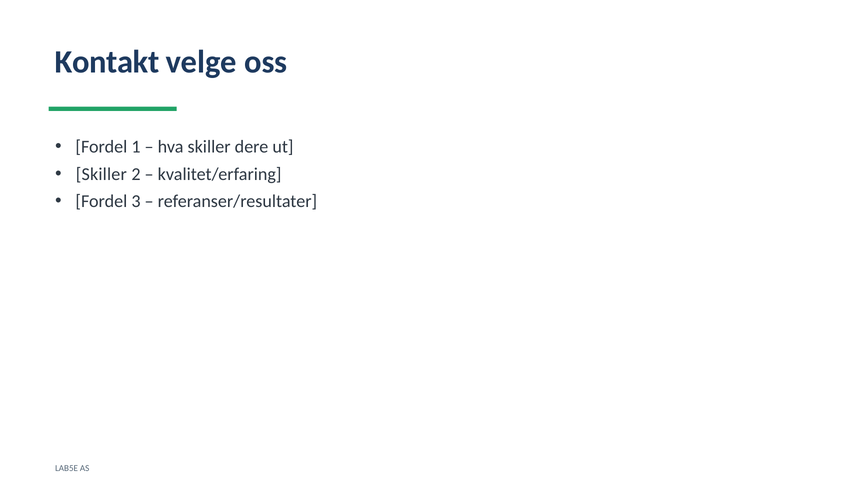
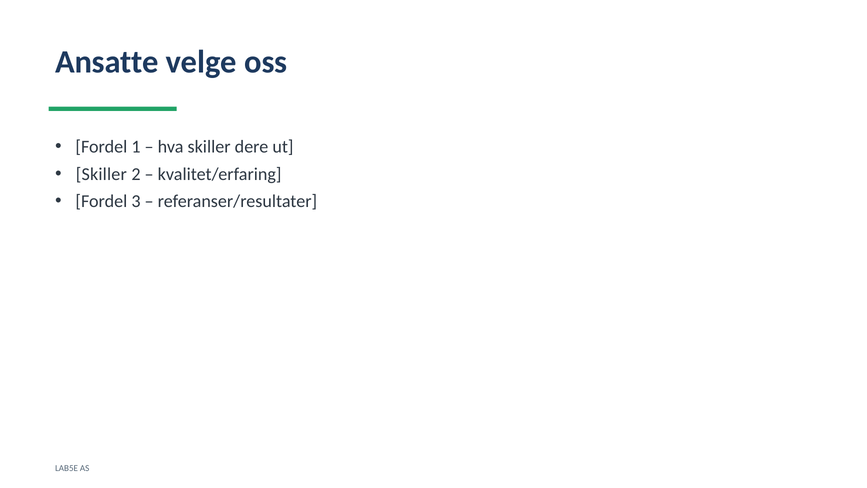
Kontakt: Kontakt -> Ansatte
